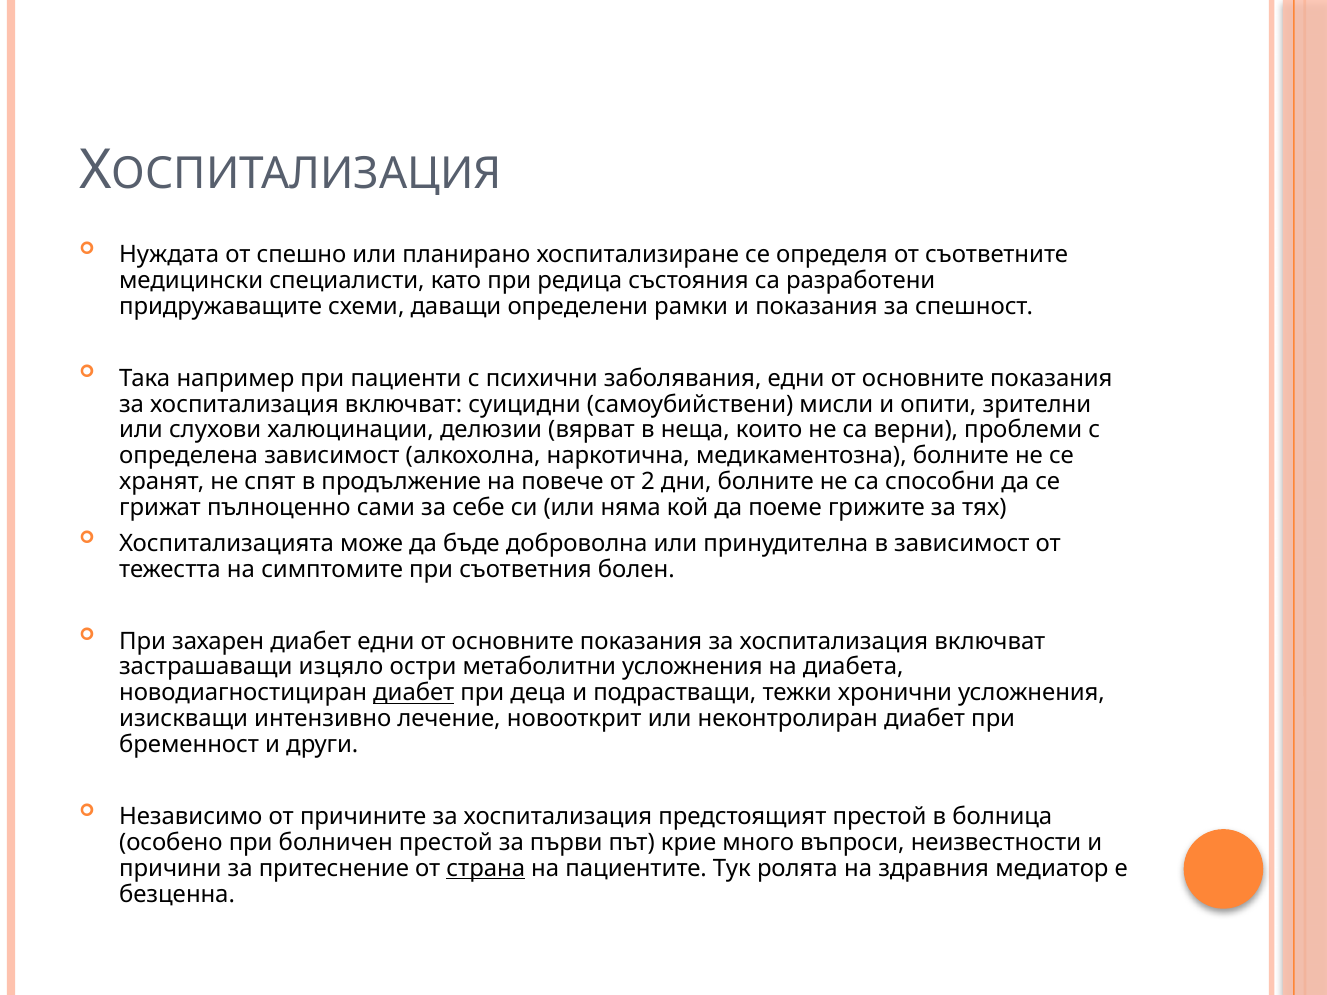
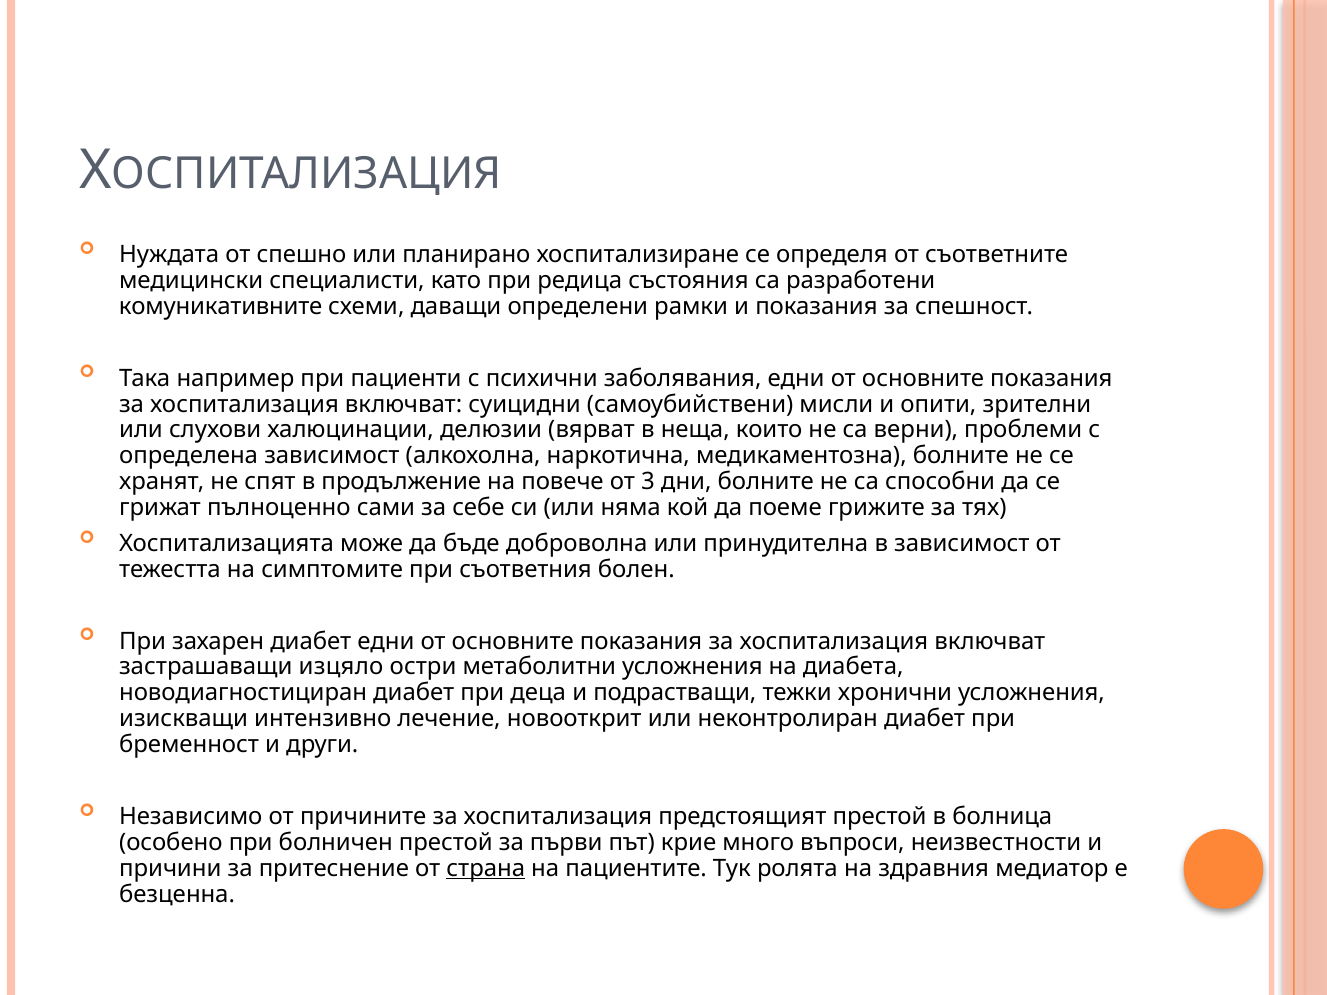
придружаващите: придружаващите -> комуникативните
2: 2 -> 3
диабет at (414, 693) underline: present -> none
